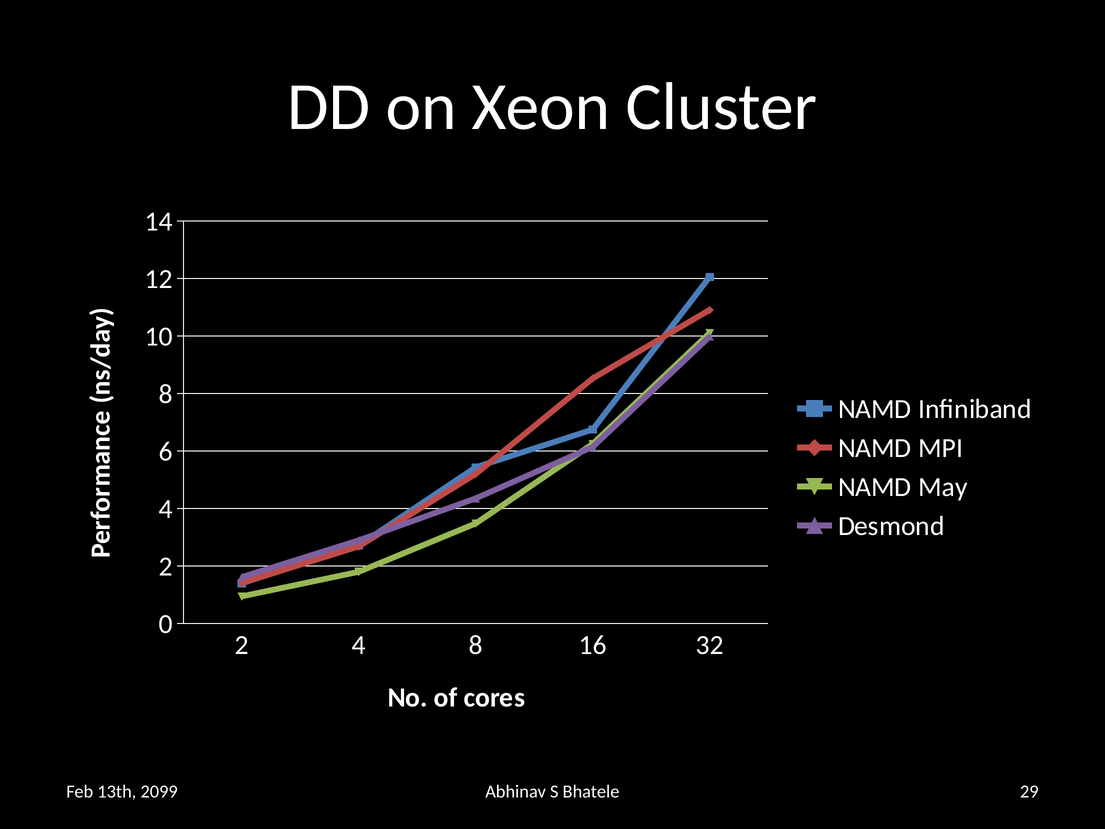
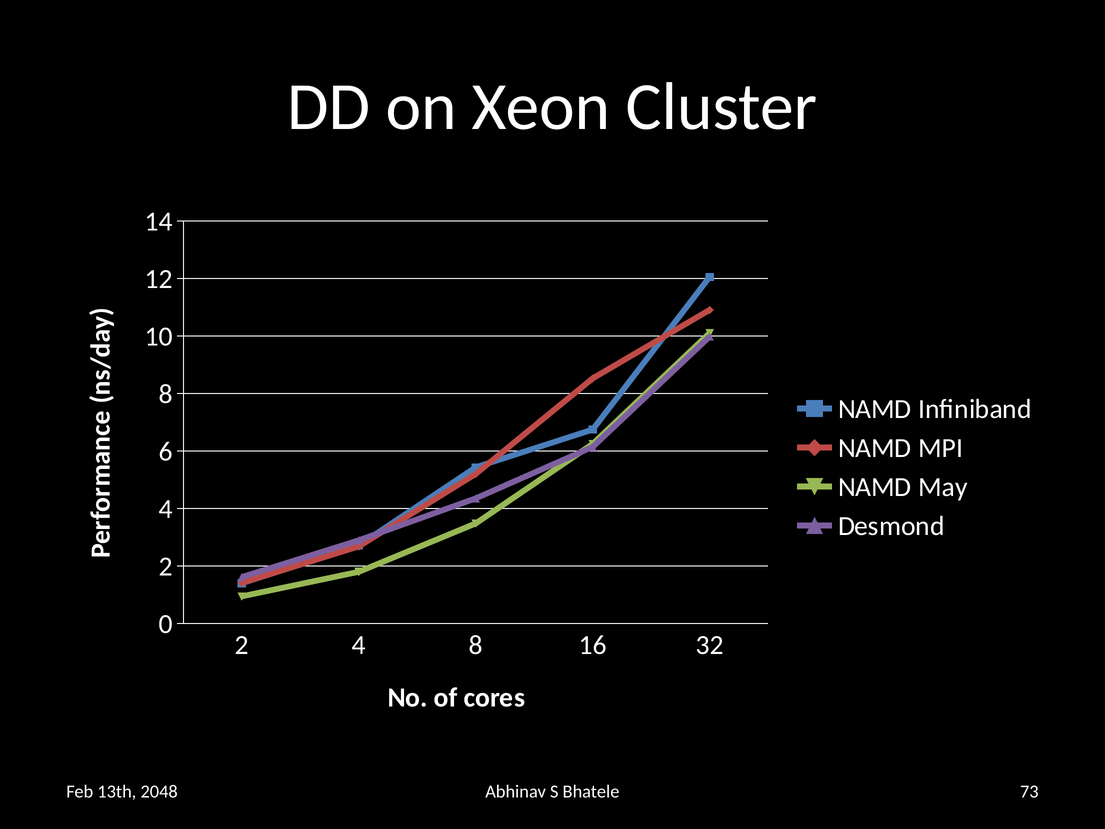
29: 29 -> 73
2099: 2099 -> 2048
